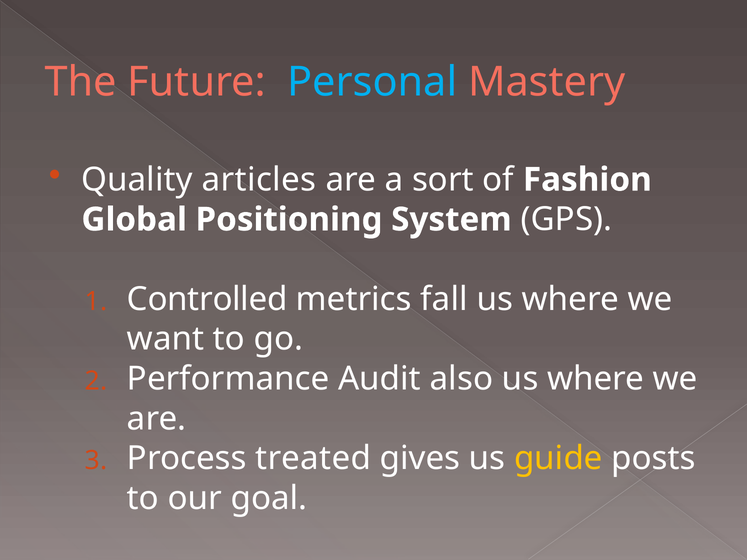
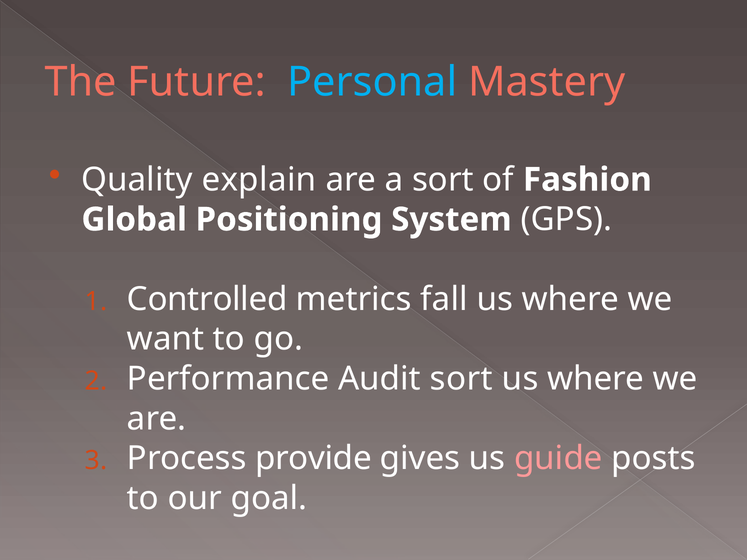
articles: articles -> explain
Audit also: also -> sort
treated: treated -> provide
guide colour: yellow -> pink
